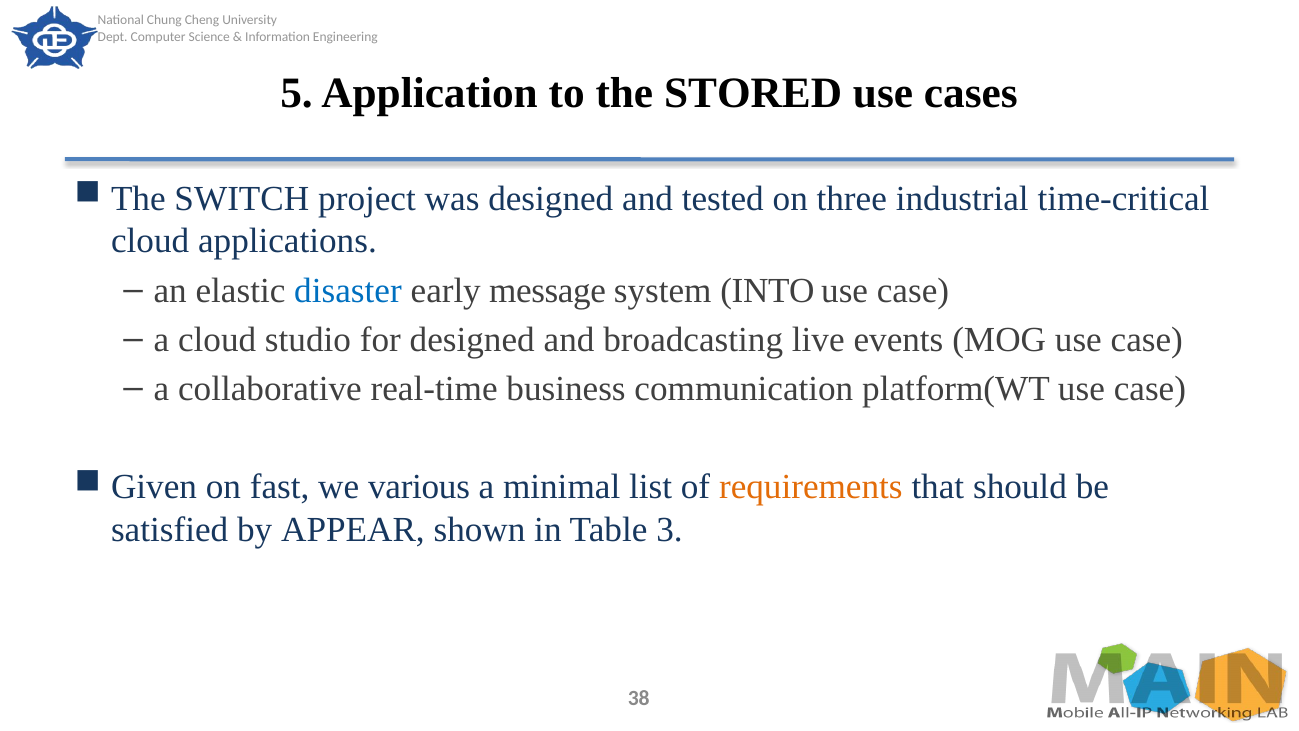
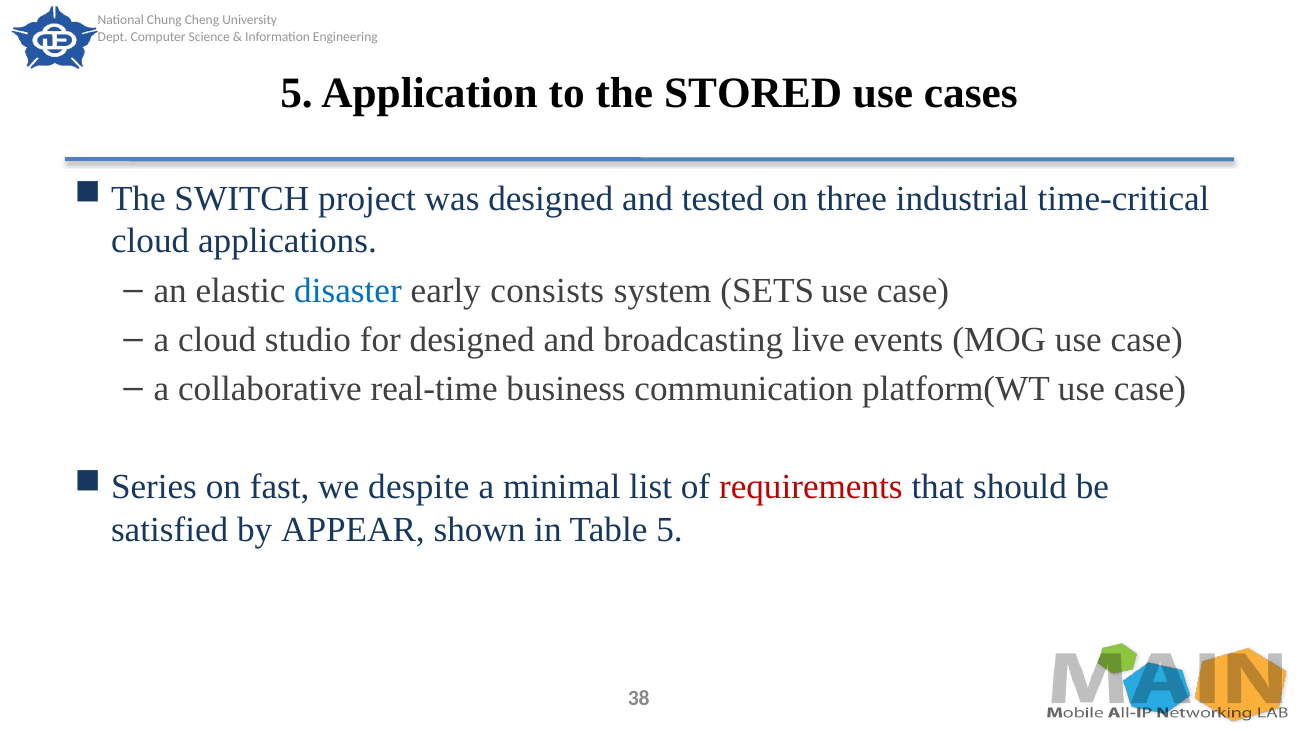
message: message -> consists
INTO: INTO -> SETS
Given: Given -> Series
various: various -> despite
requirements colour: orange -> red
Table 3: 3 -> 5
